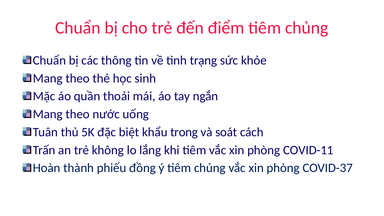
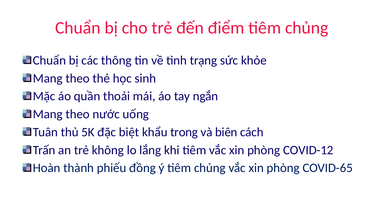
soát: soát -> biên
COVID-11: COVID-11 -> COVID-12
COVID-37: COVID-37 -> COVID-65
